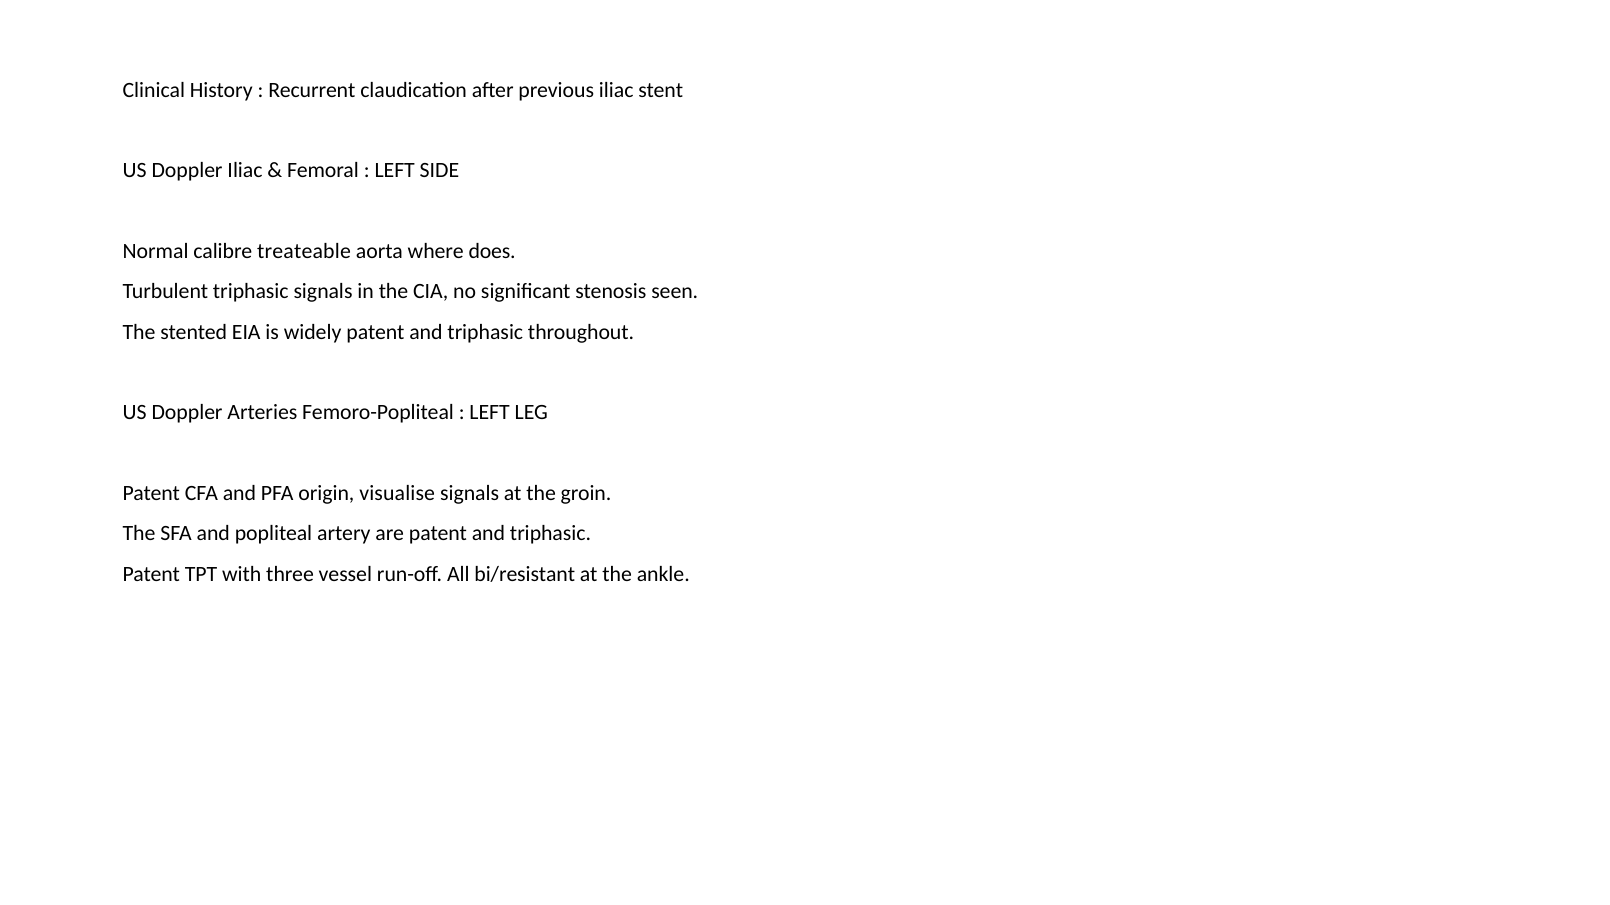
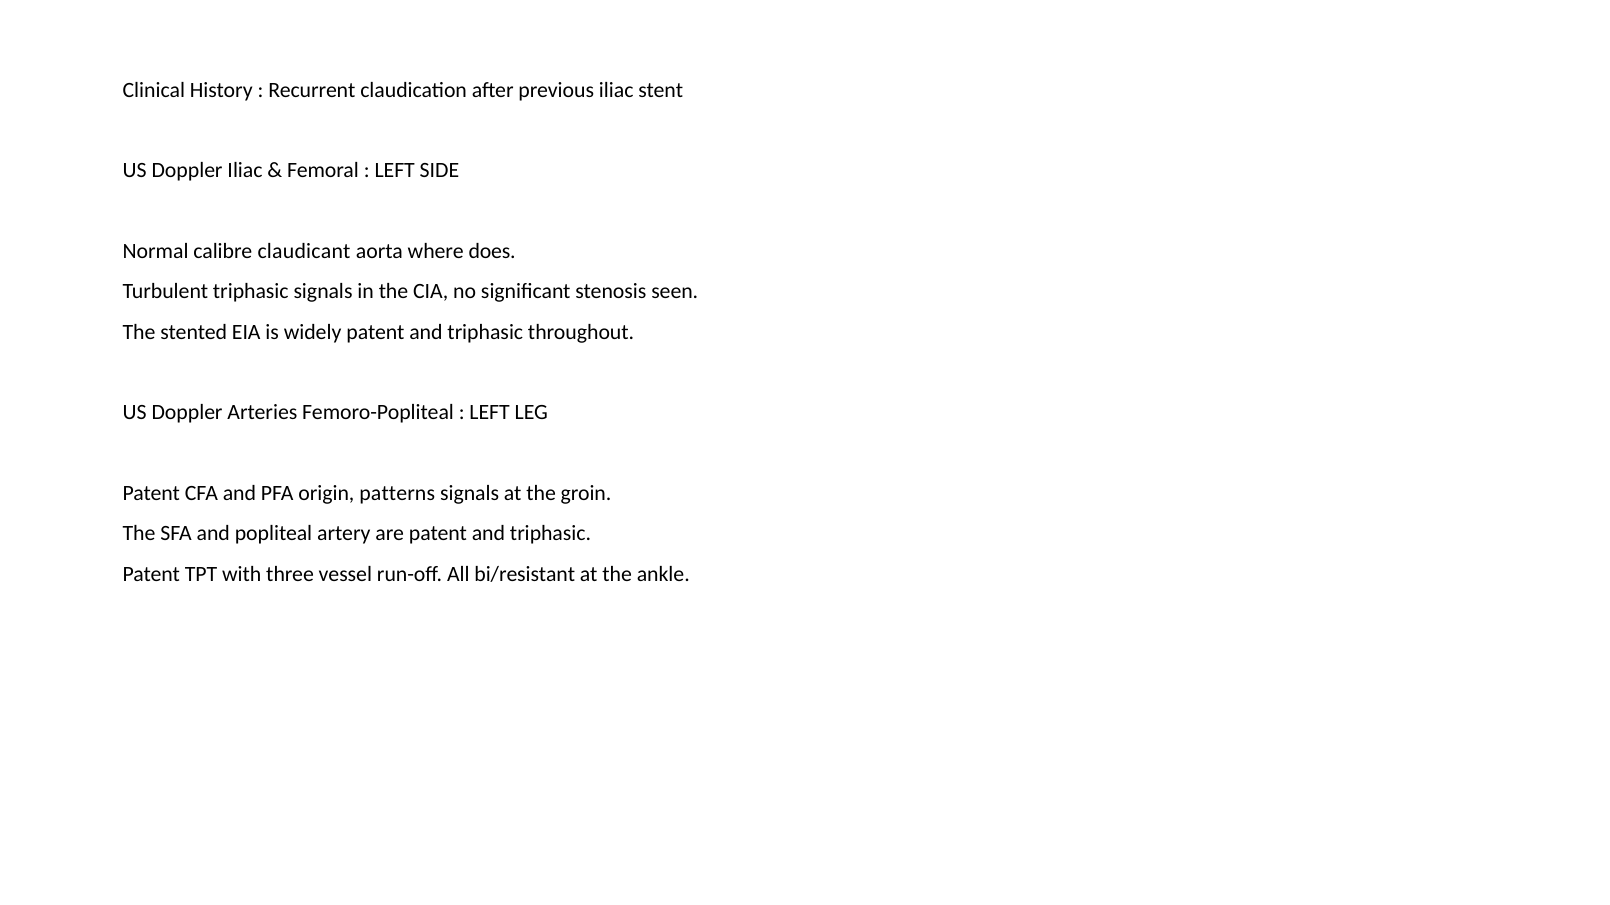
treateable: treateable -> claudicant
visualise: visualise -> patterns
